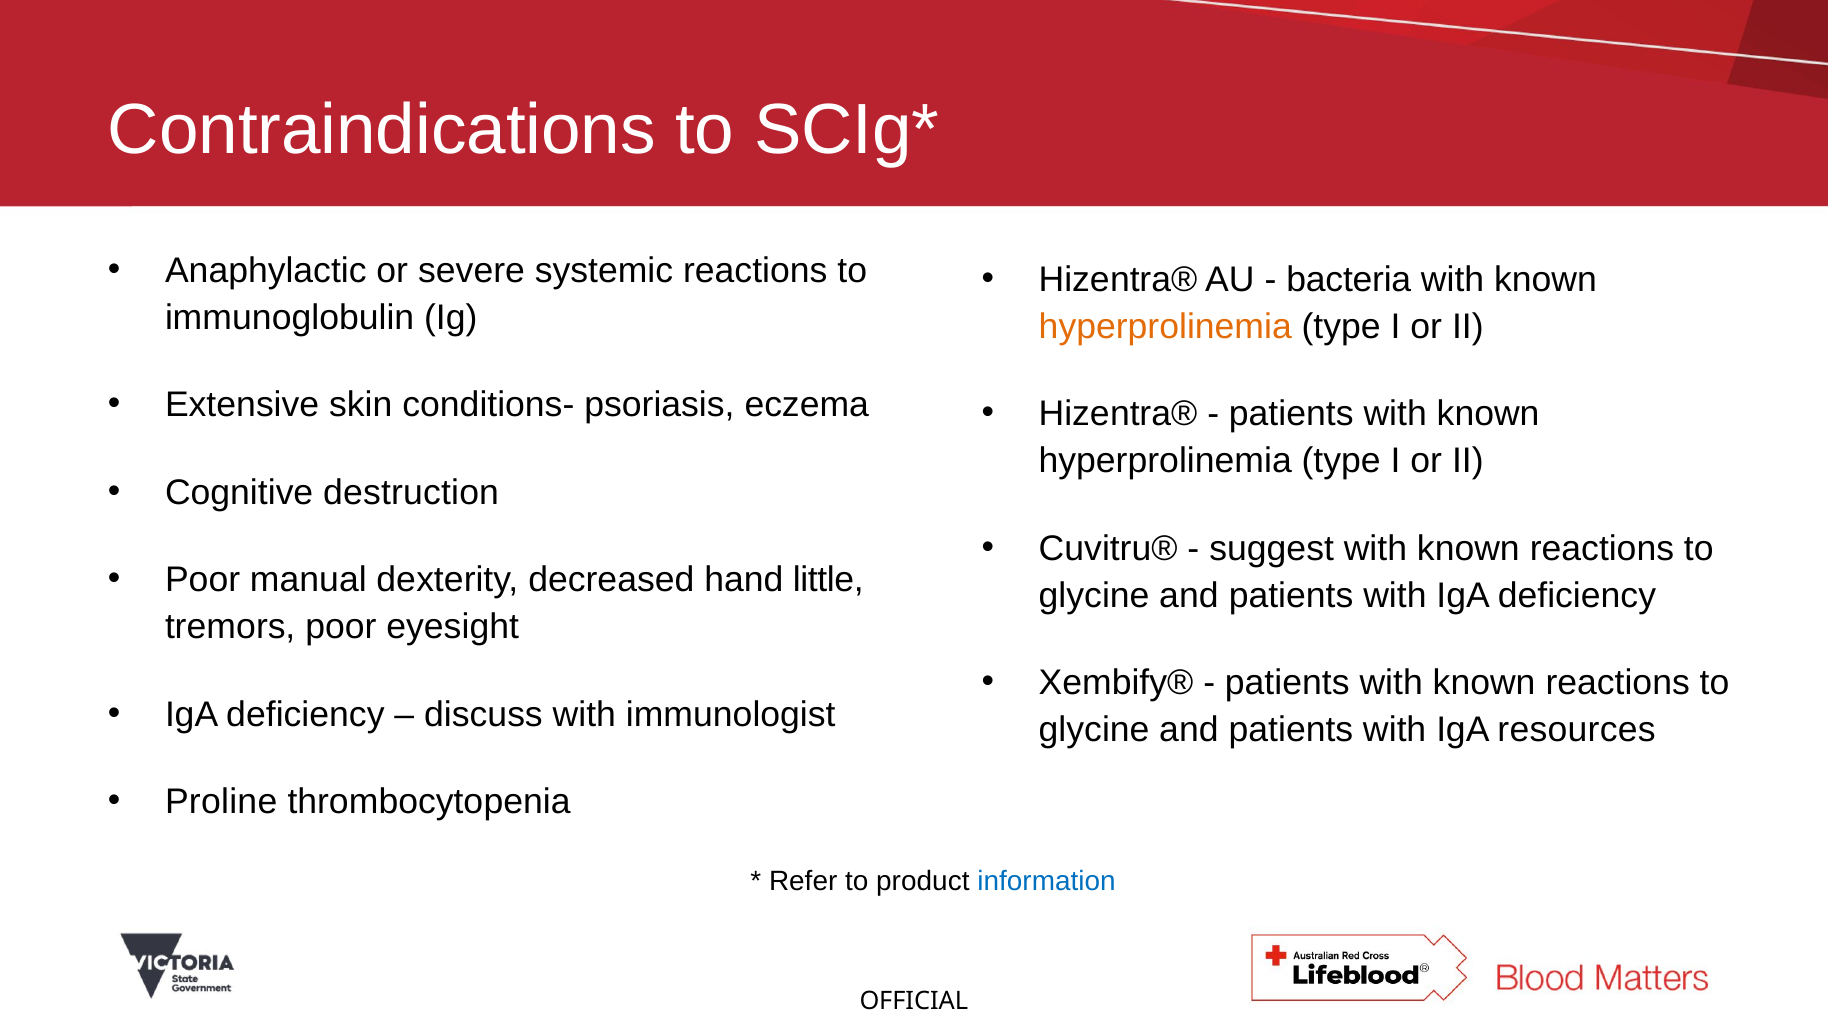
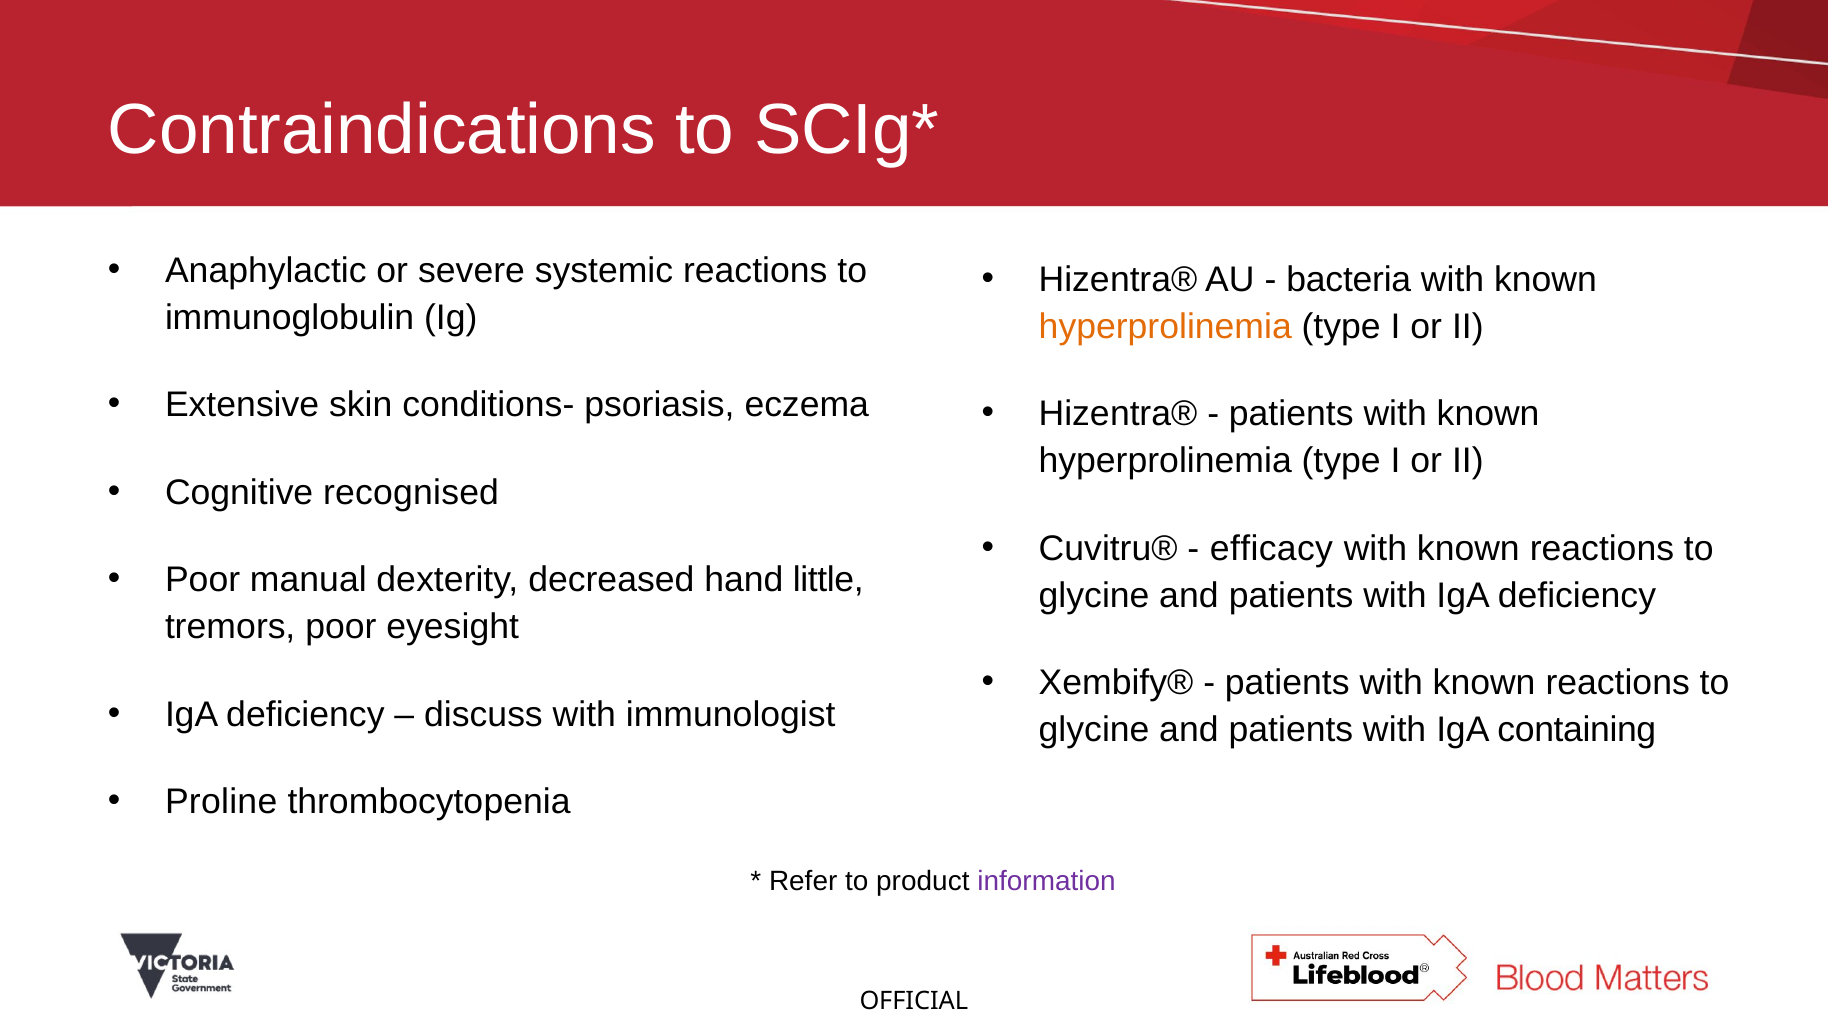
destruction: destruction -> recognised
suggest: suggest -> efficacy
resources: resources -> containing
information colour: blue -> purple
